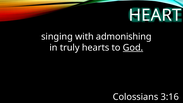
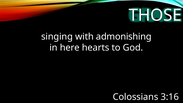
HEART: HEART -> THOSE
truly: truly -> here
God underline: present -> none
